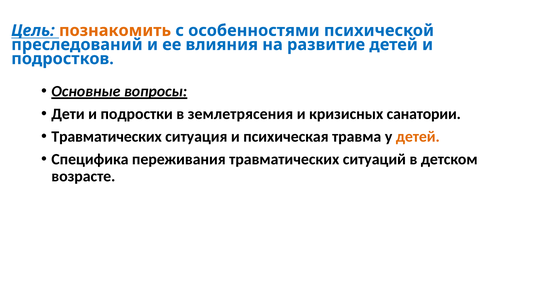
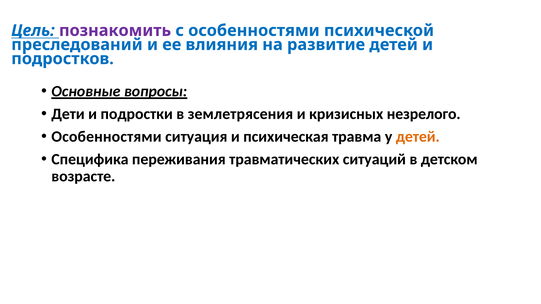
познакомить colour: orange -> purple
санатории: санатории -> незрелого
Травматических at (107, 137): Травматических -> Особенностями
